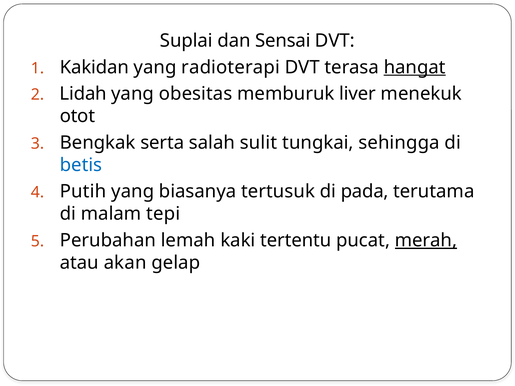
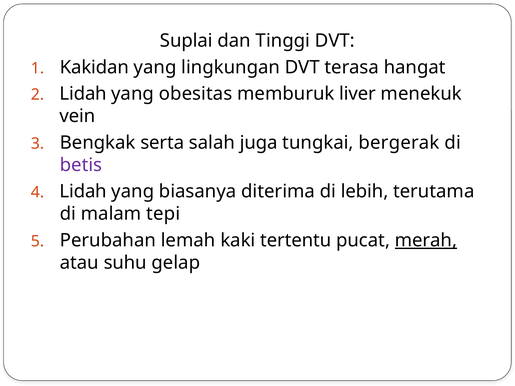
Sensai: Sensai -> Tinggi
radioterapi: radioterapi -> lingkungan
hangat underline: present -> none
otot: otot -> vein
sulit: sulit -> juga
sehingga: sehingga -> bergerak
betis colour: blue -> purple
Putih at (83, 192): Putih -> Lidah
tertusuk: tertusuk -> diterima
pada: pada -> lebih
akan: akan -> suhu
